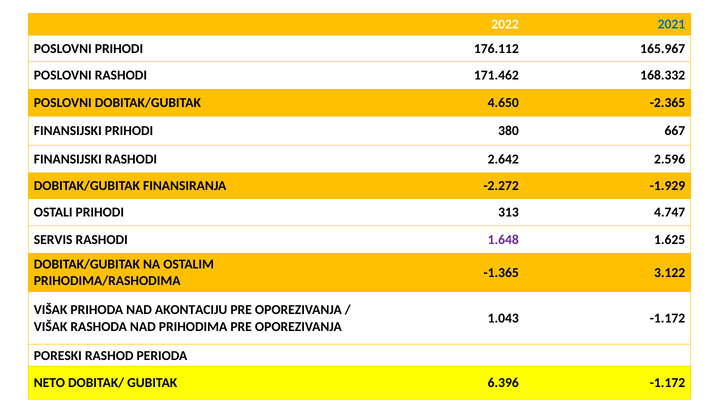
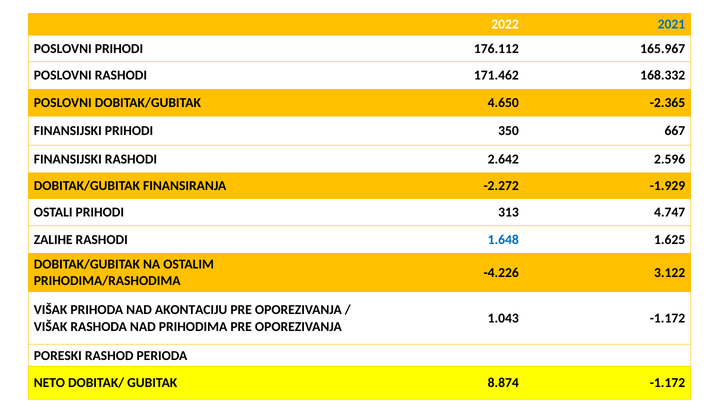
380: 380 -> 350
SERVIS: SERVIS -> ZALIHE
1.648 colour: purple -> blue
-1.365: -1.365 -> -4.226
6.396: 6.396 -> 8.874
